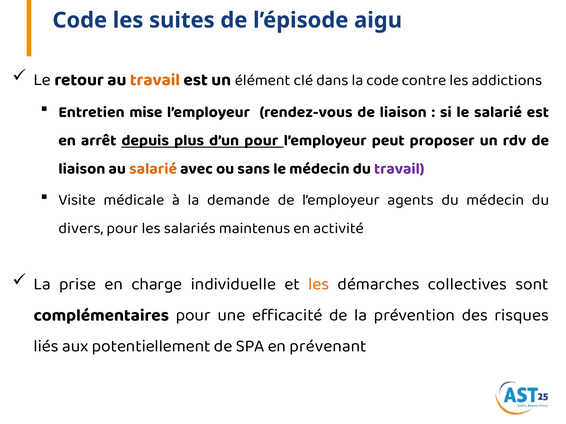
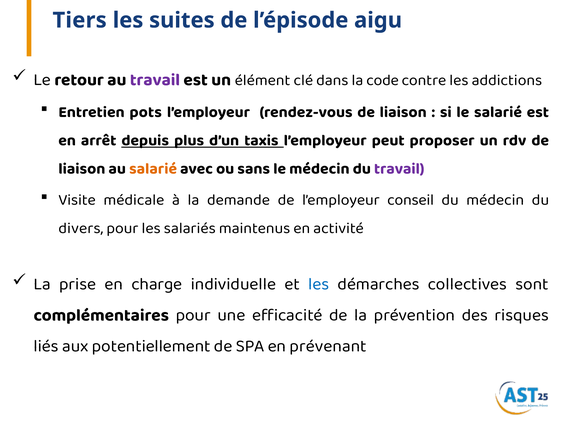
Code at (80, 20): Code -> Tiers
travail at (155, 80) colour: orange -> purple
mise: mise -> pots
d’un pour: pour -> taxis
agents: agents -> conseil
les at (319, 284) colour: orange -> blue
